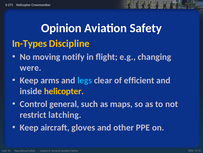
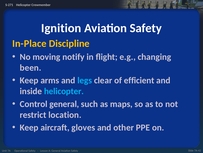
Opinion: Opinion -> Ignition
In-Types: In-Types -> In-Place
were: were -> been
helicopter at (64, 91) colour: yellow -> light blue
latching: latching -> location
